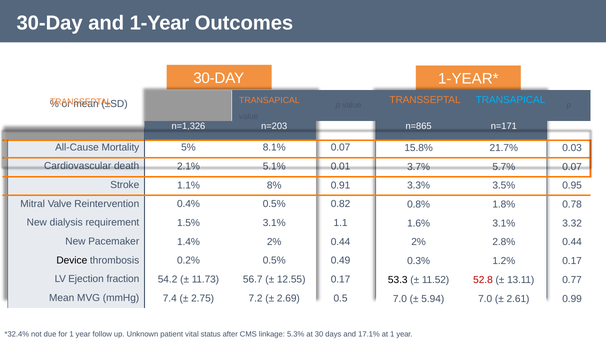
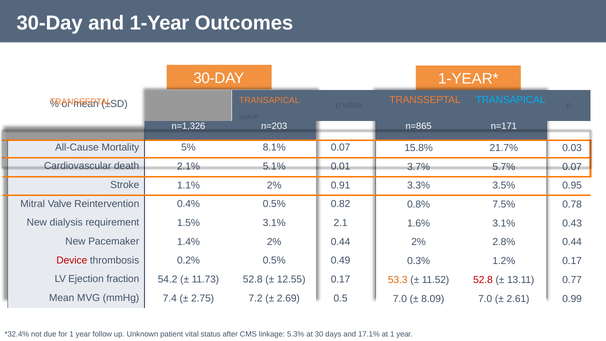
1.1% 8%: 8% -> 2%
1.8%: 1.8% -> 7.5%
1.1: 1.1 -> 2.1
3.32: 3.32 -> 0.43
Device colour: black -> red
11.73 56.7: 56.7 -> 52.8
53.3 colour: black -> orange
5.94: 5.94 -> 8.09
